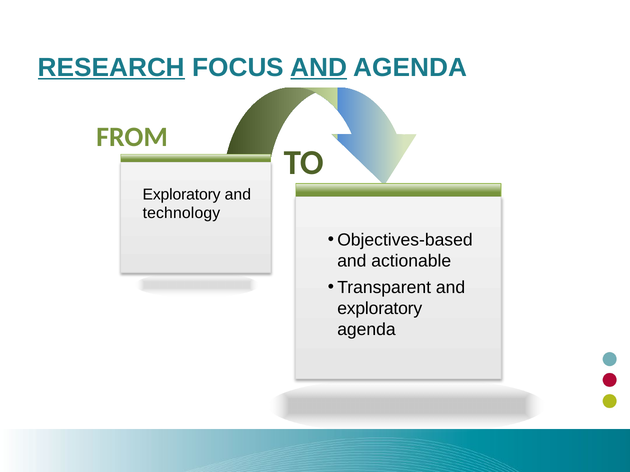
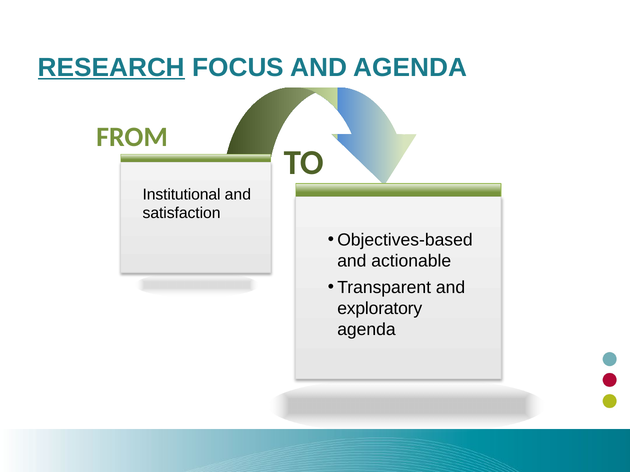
AND at (319, 67) underline: present -> none
Exploratory at (182, 195): Exploratory -> Institutional
technology: technology -> satisfaction
